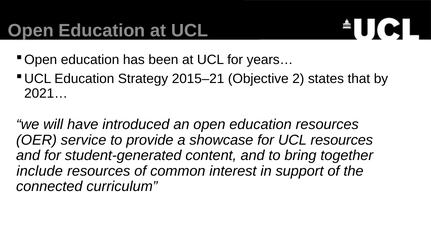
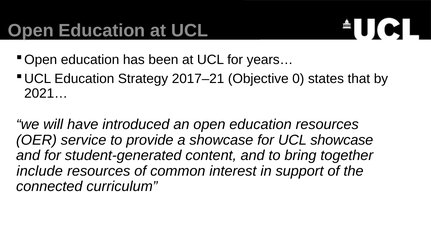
2015–21: 2015–21 -> 2017–21
2: 2 -> 0
UCL resources: resources -> showcase
